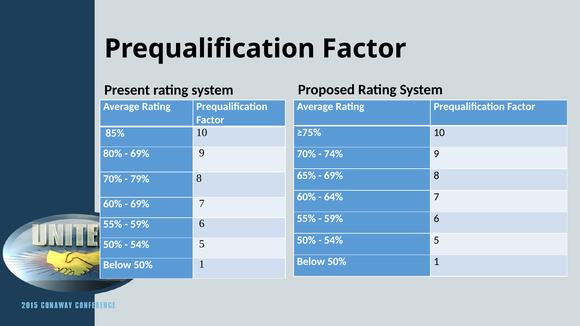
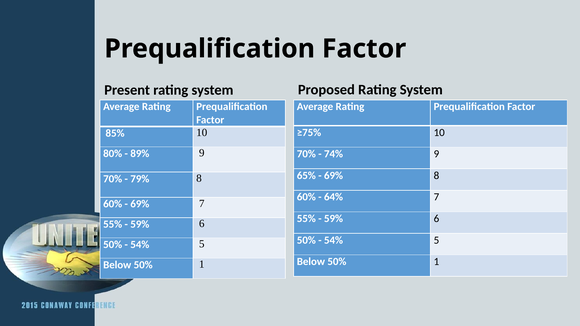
69% at (140, 154): 69% -> 89%
